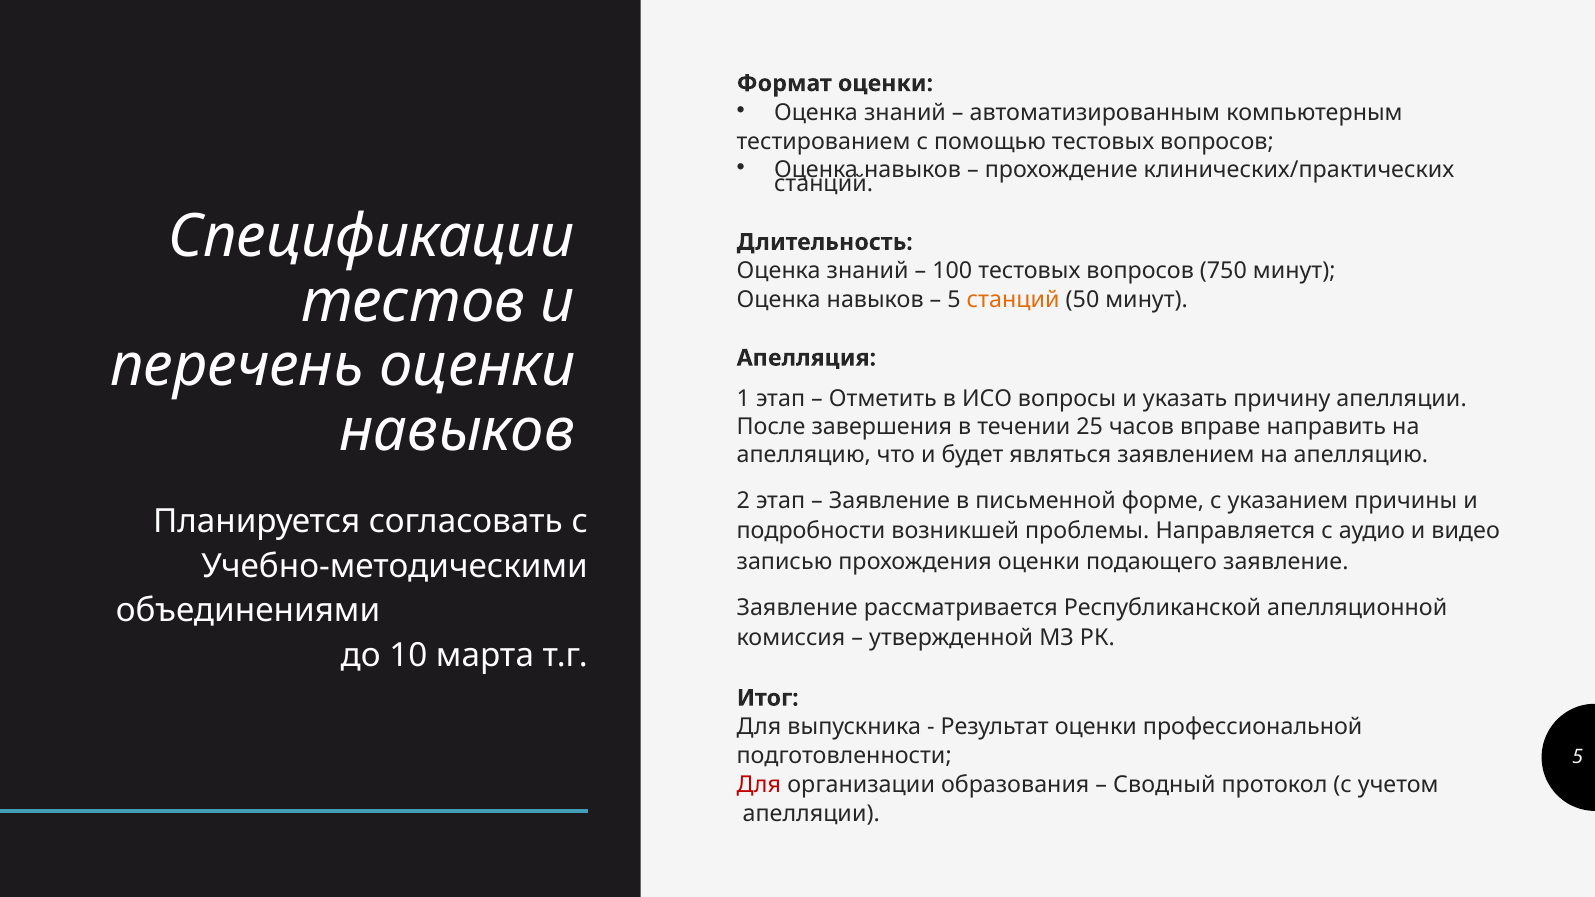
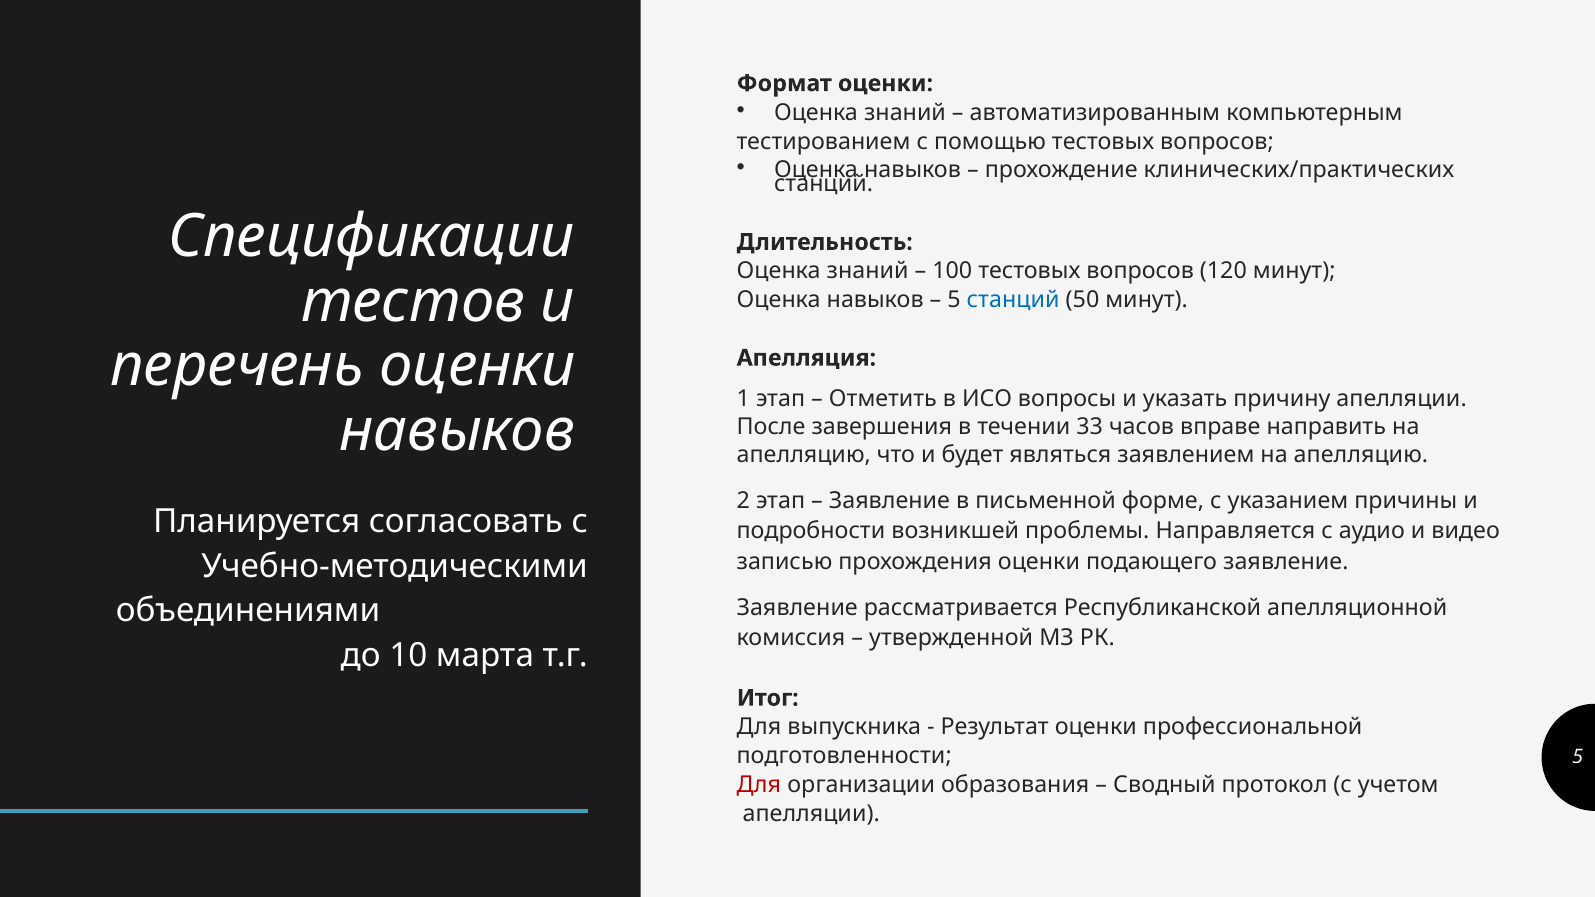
750: 750 -> 120
станций at (1013, 300) colour: orange -> blue
25: 25 -> 33
